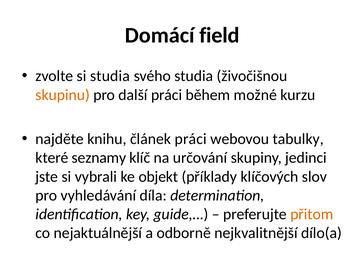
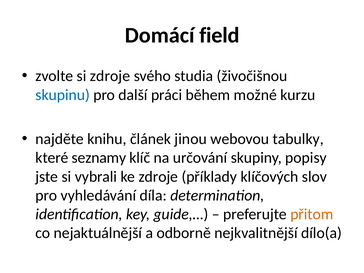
si studia: studia -> zdroje
skupinu colour: orange -> blue
článek práci: práci -> jinou
jedinci: jedinci -> popisy
ke objekt: objekt -> zdroje
